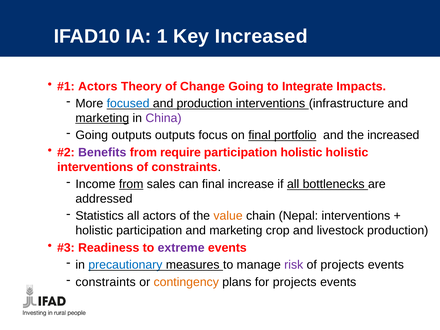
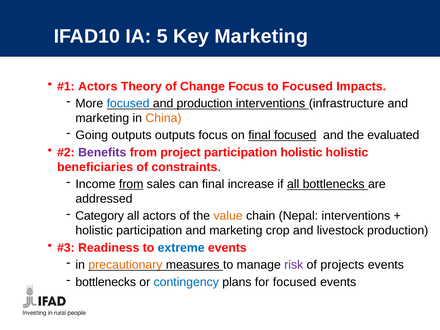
1: 1 -> 5
Key Increased: Increased -> Marketing
Change Going: Going -> Focus
to Integrate: Integrate -> Focused
marketing at (102, 118) underline: present -> none
China colour: purple -> orange
final portfolio: portfolio -> focused
the increased: increased -> evaluated
require: require -> project
interventions at (95, 167): interventions -> beneficiaries
Statistics: Statistics -> Category
extreme colour: purple -> blue
precautionary colour: blue -> orange
constraints at (106, 282): constraints -> bottlenecks
contingency colour: orange -> blue
for projects: projects -> focused
